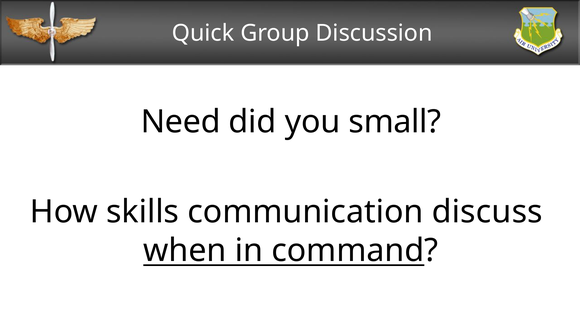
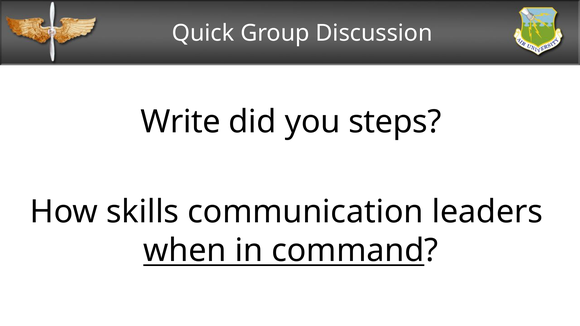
Need: Need -> Write
small: small -> steps
discuss: discuss -> leaders
